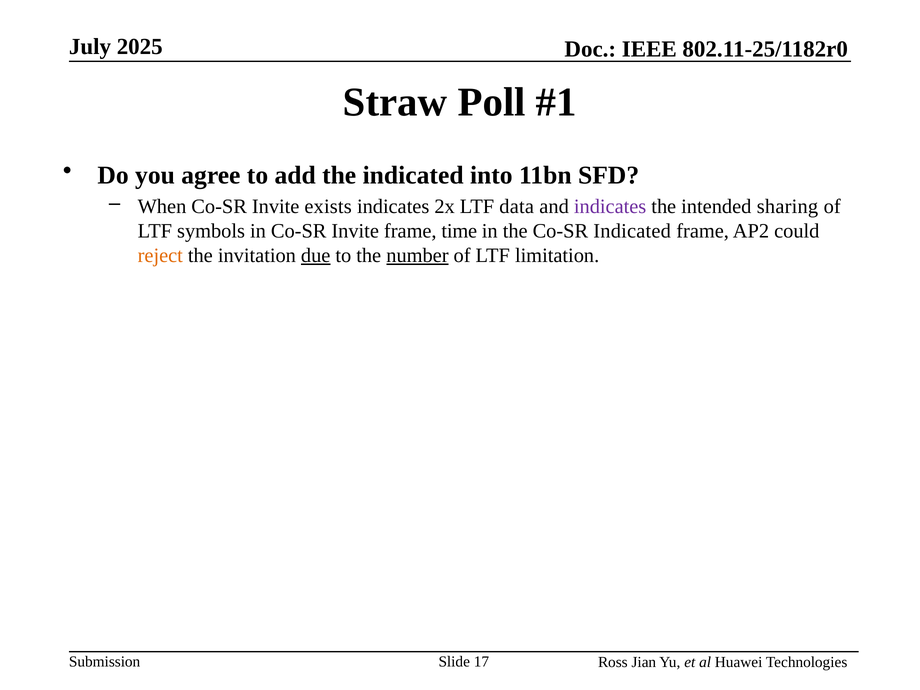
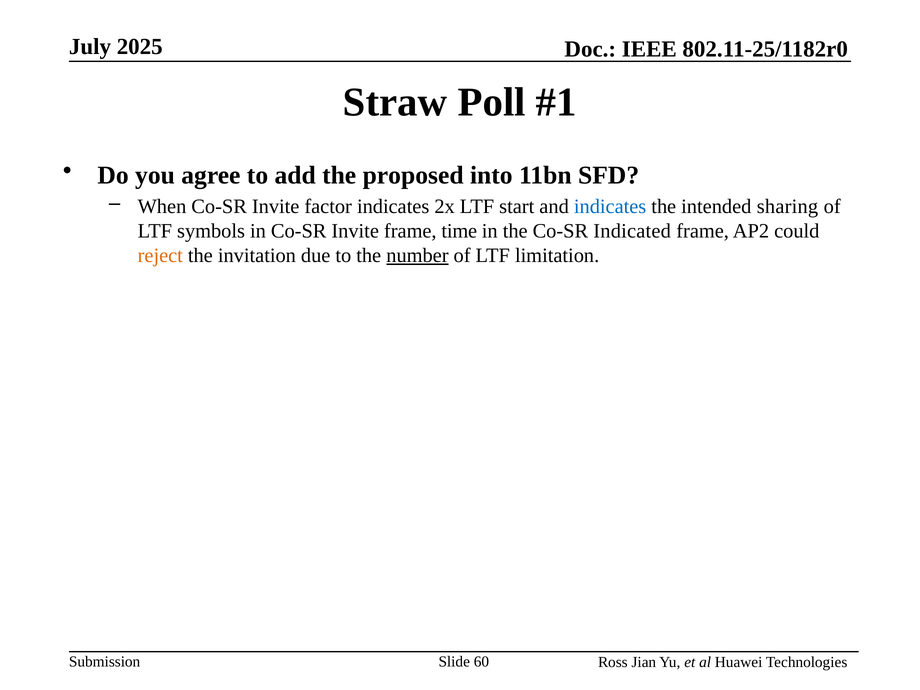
the indicated: indicated -> proposed
exists: exists -> factor
data: data -> start
indicates at (610, 206) colour: purple -> blue
due underline: present -> none
17: 17 -> 60
